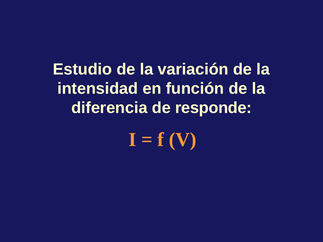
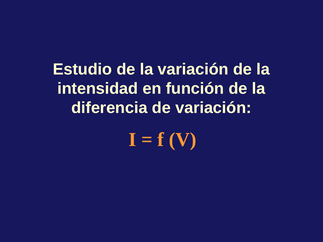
de responde: responde -> variación
